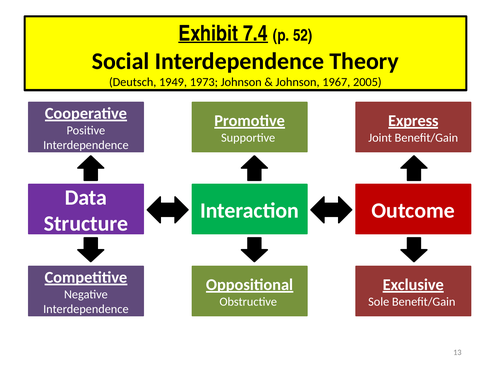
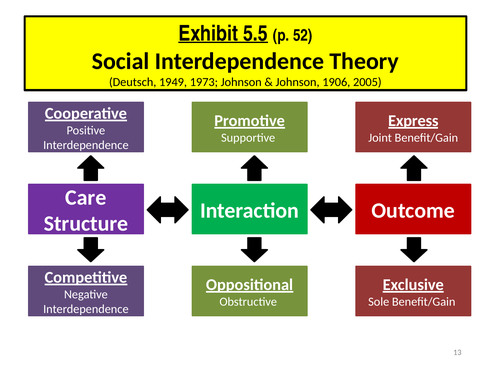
7.4: 7.4 -> 5.5
1967: 1967 -> 1906
Data: Data -> Care
